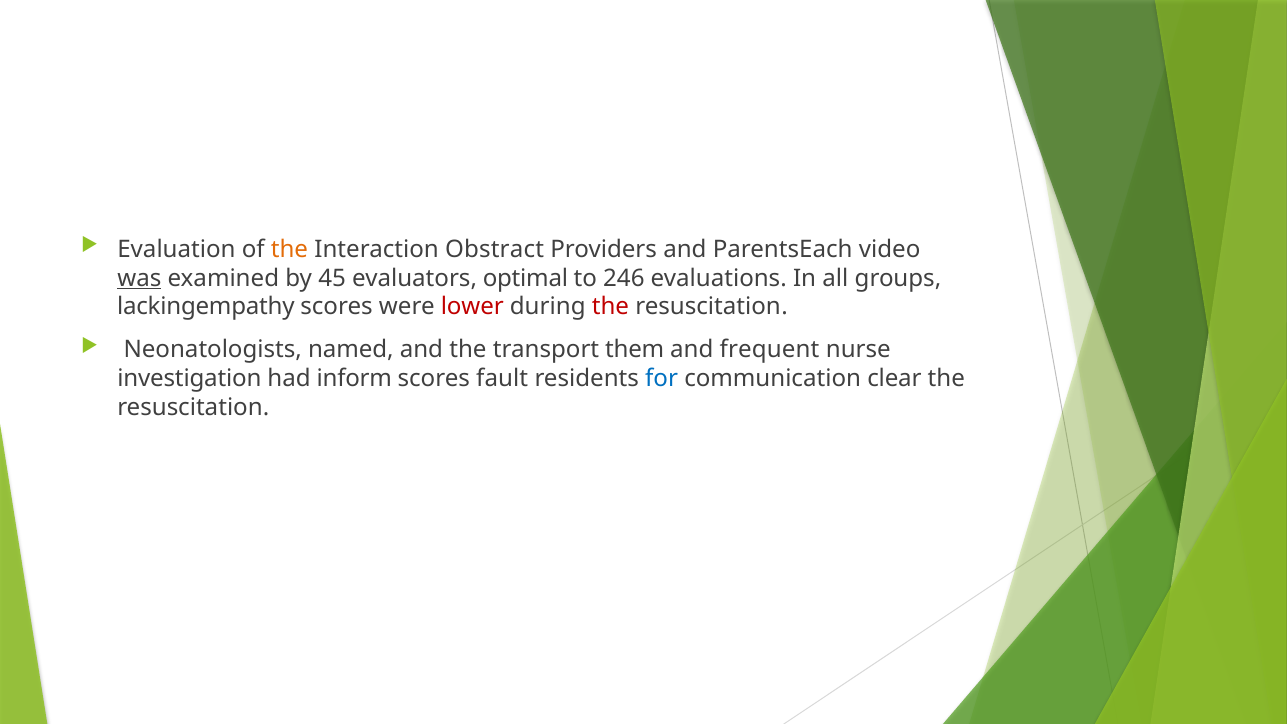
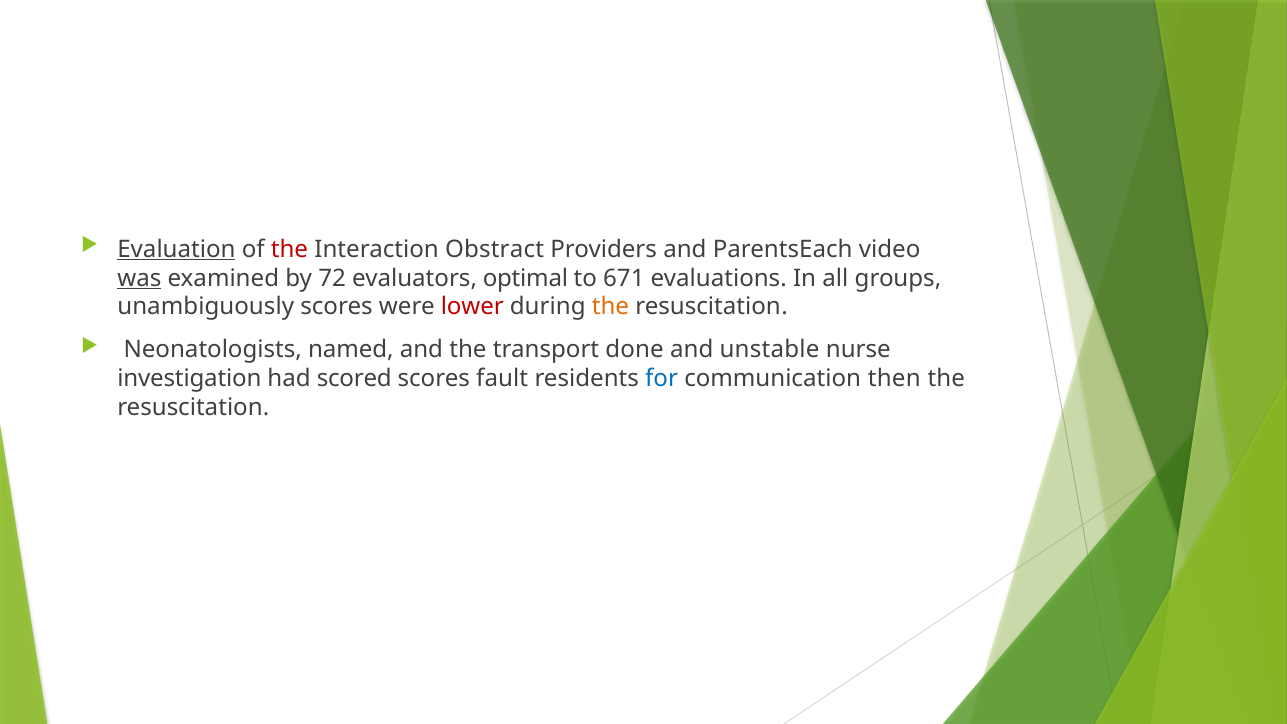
Evaluation underline: none -> present
the at (289, 249) colour: orange -> red
45: 45 -> 72
246: 246 -> 671
lackingempathy: lackingempathy -> unambiguously
the at (610, 307) colour: red -> orange
them: them -> done
frequent: frequent -> unstable
inform: inform -> scored
clear: clear -> then
